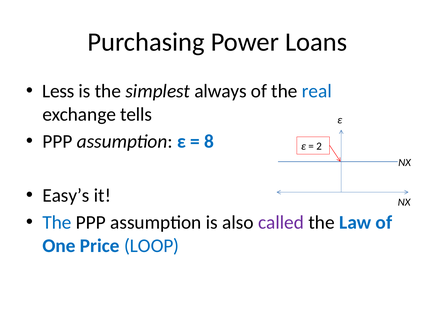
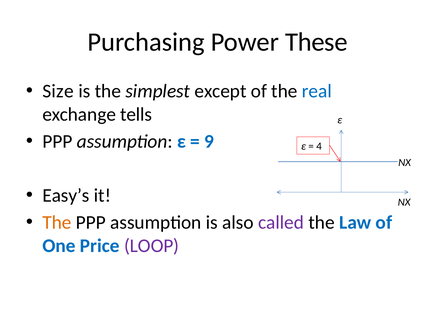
Loans: Loans -> These
Less: Less -> Size
always: always -> except
8: 8 -> 9
2: 2 -> 4
The at (57, 223) colour: blue -> orange
LOOP colour: blue -> purple
